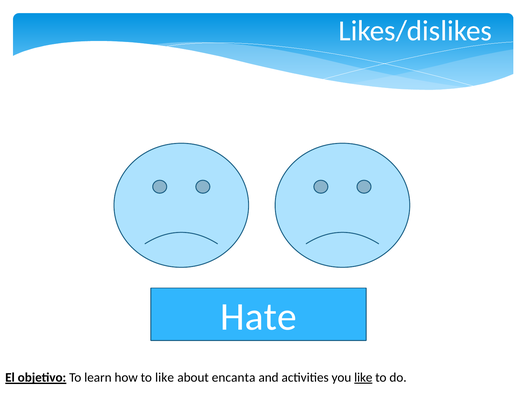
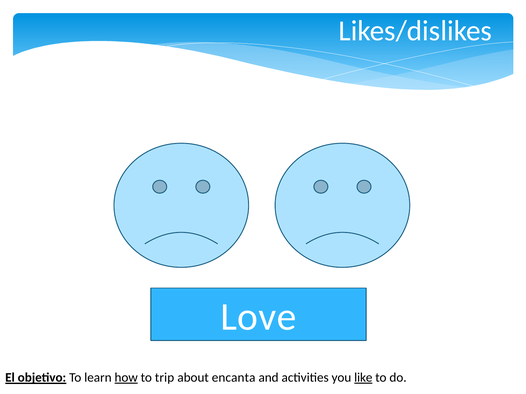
Hate: Hate -> Love
how underline: none -> present
to like: like -> trip
